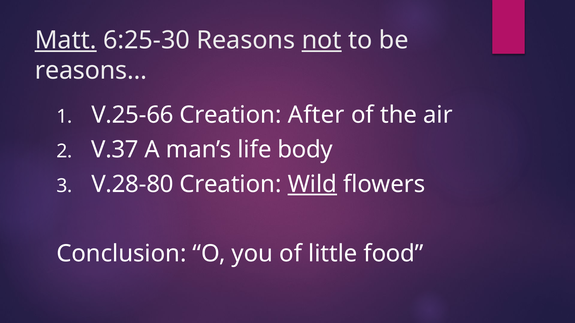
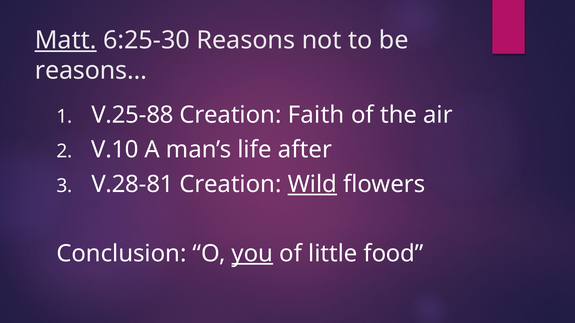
not underline: present -> none
V.25-66: V.25-66 -> V.25-88
After: After -> Faith
V.37: V.37 -> V.10
body: body -> after
V.28-80: V.28-80 -> V.28-81
you underline: none -> present
